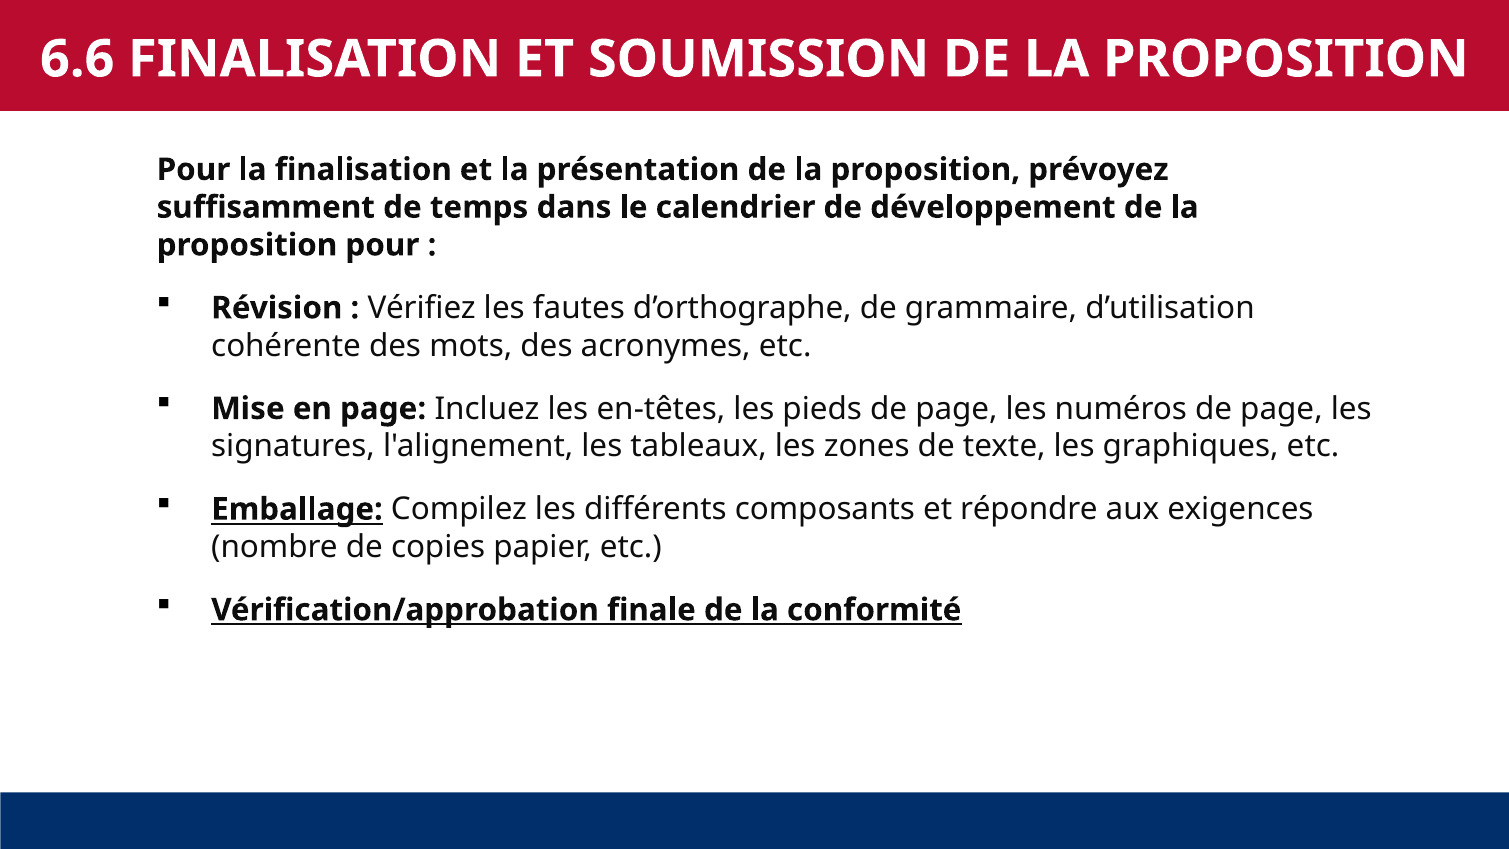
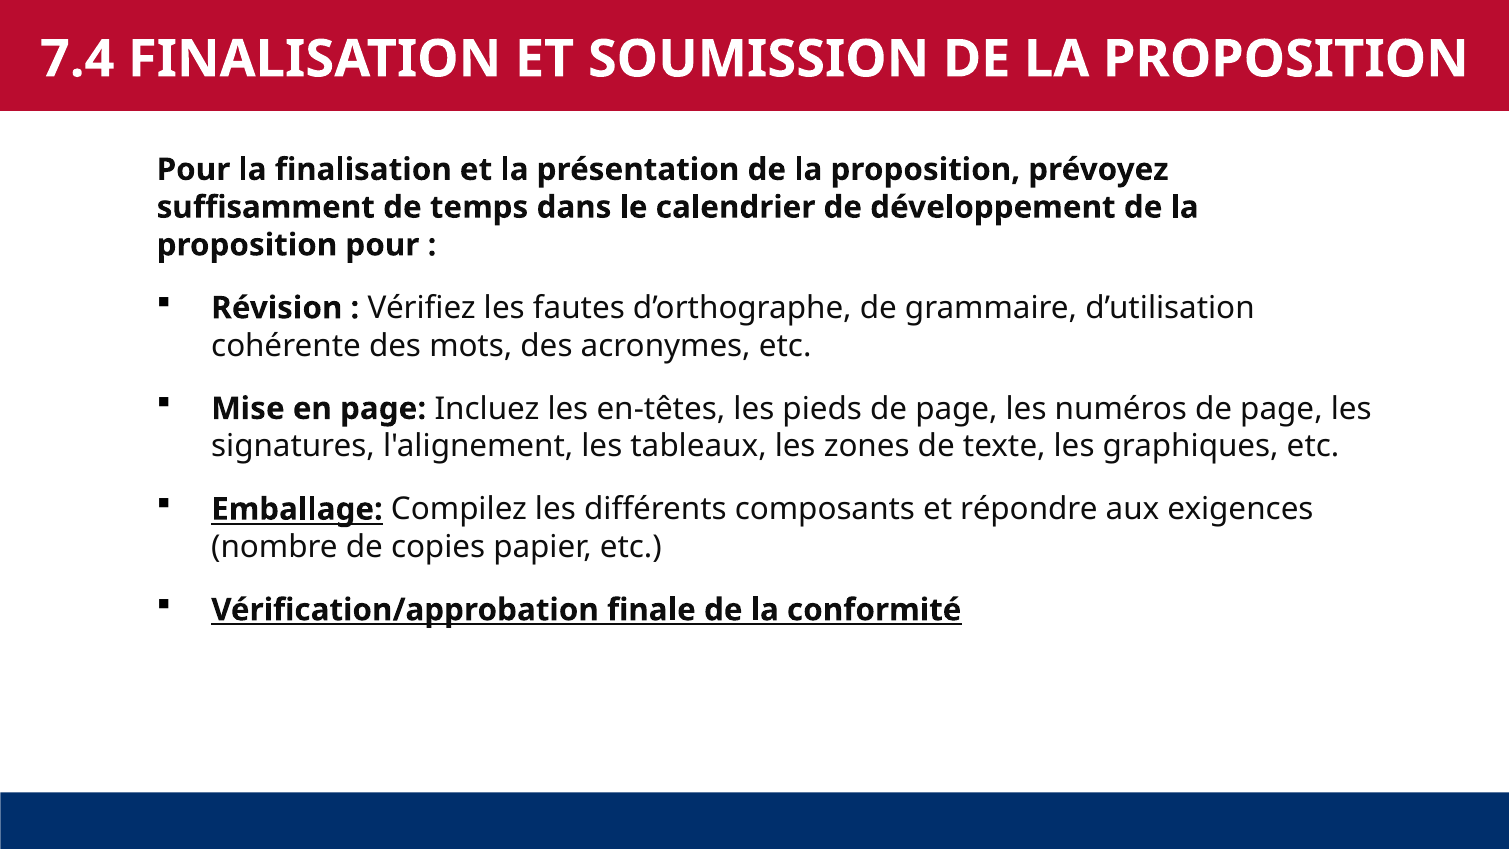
6.6: 6.6 -> 7.4
